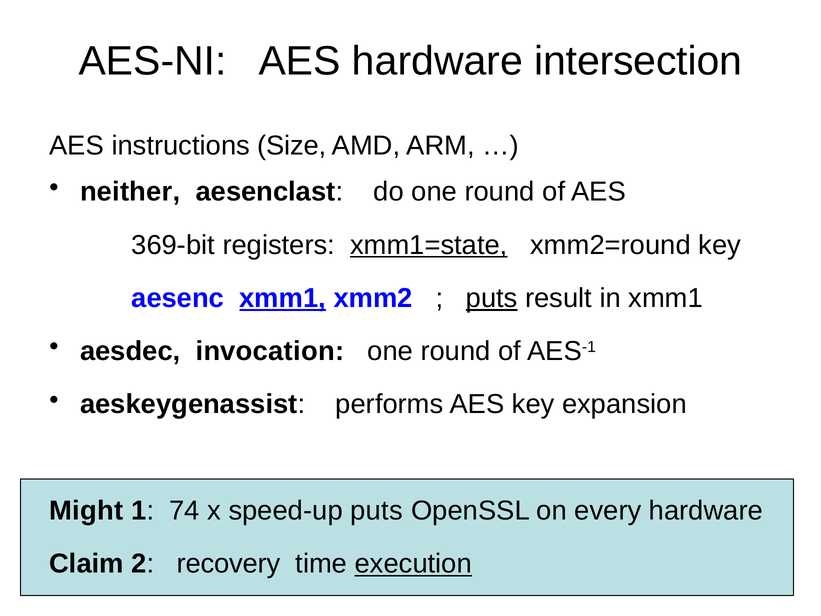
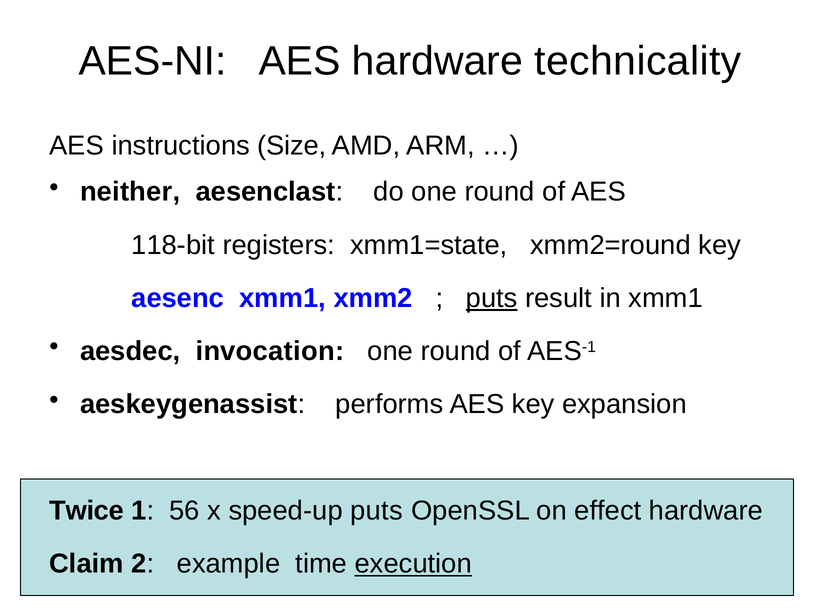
intersection: intersection -> technicality
369-bit: 369-bit -> 118-bit
xmm1=state underline: present -> none
xmm1 at (283, 298) underline: present -> none
Might: Might -> Twice
74: 74 -> 56
every: every -> effect
recovery: recovery -> example
